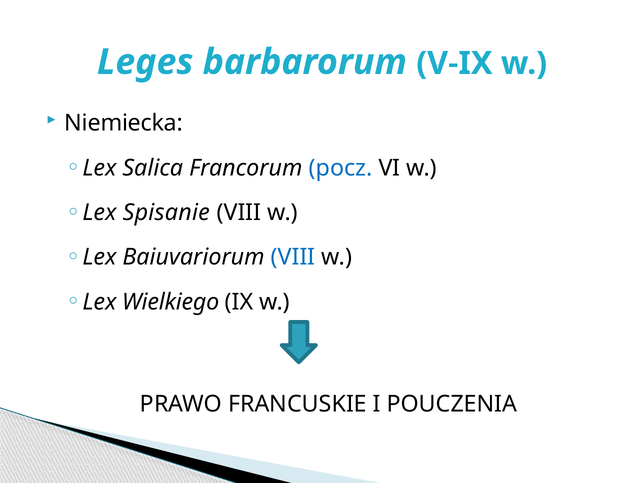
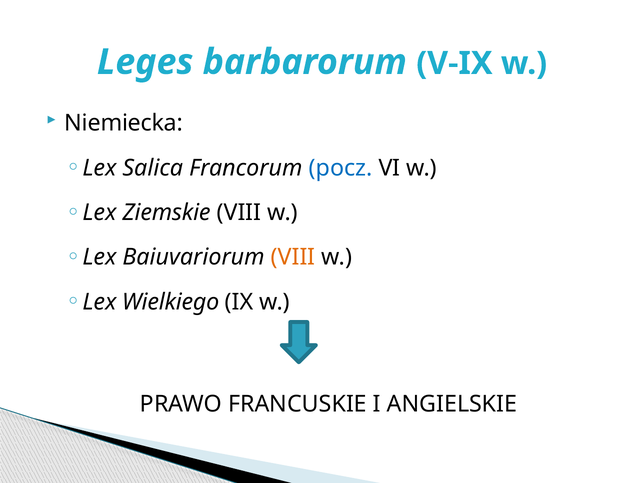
Spisanie: Spisanie -> Ziemskie
VIII at (293, 257) colour: blue -> orange
POUCZENIA: POUCZENIA -> ANGIELSKIE
